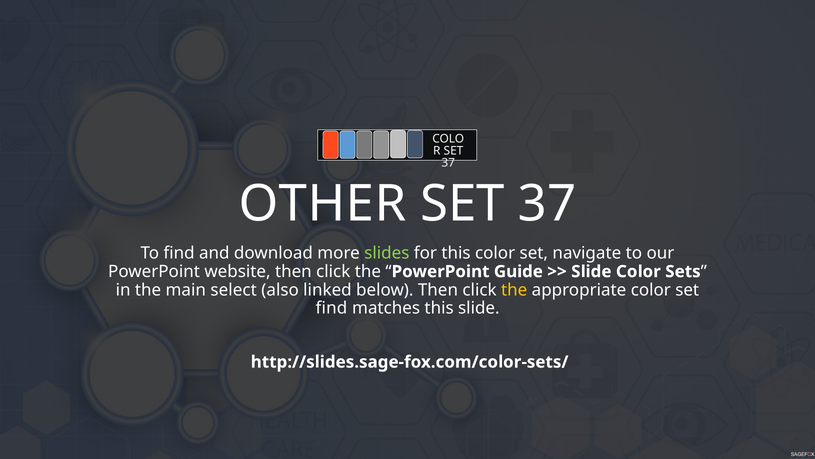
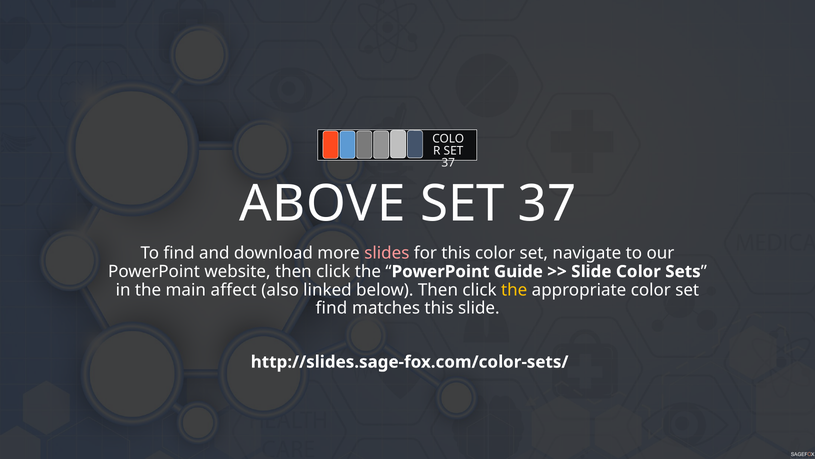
OTHER: OTHER -> ABOVE
slides colour: light green -> pink
select: select -> affect
